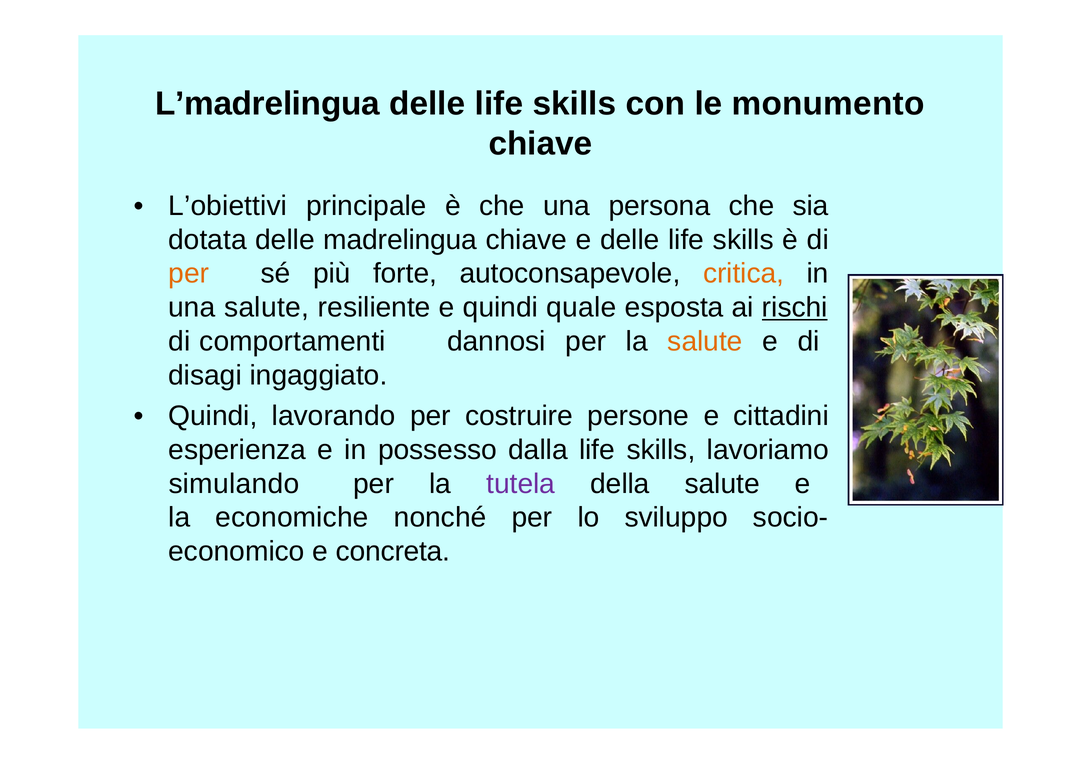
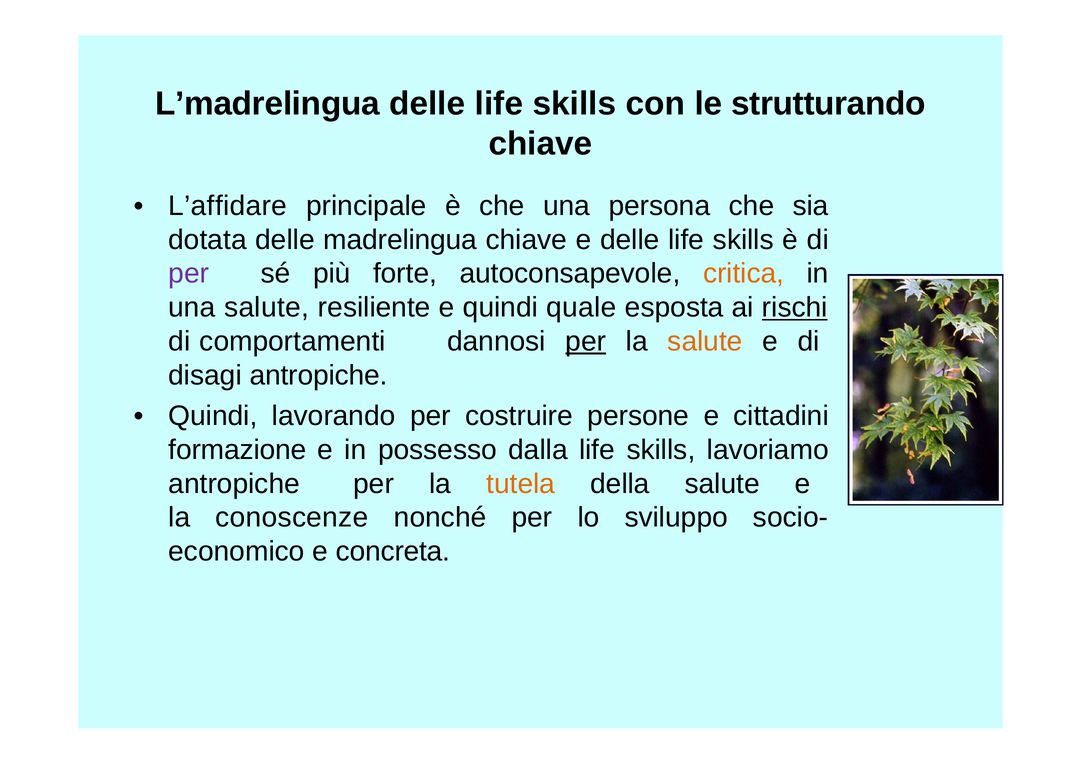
monumento: monumento -> strutturando
L’obiettivi: L’obiettivi -> L’affidare
per at (189, 274) colour: orange -> purple
per at (586, 341) underline: none -> present
disagi ingaggiato: ingaggiato -> antropiche
esperienza: esperienza -> formazione
simulando at (234, 484): simulando -> antropiche
tutela colour: purple -> orange
economiche: economiche -> conoscenze
